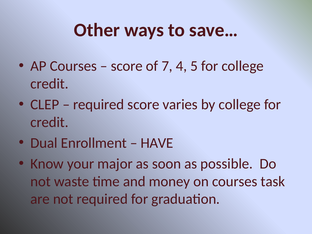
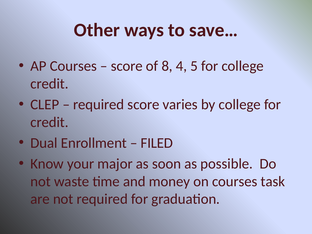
7: 7 -> 8
HAVE: HAVE -> FILED
